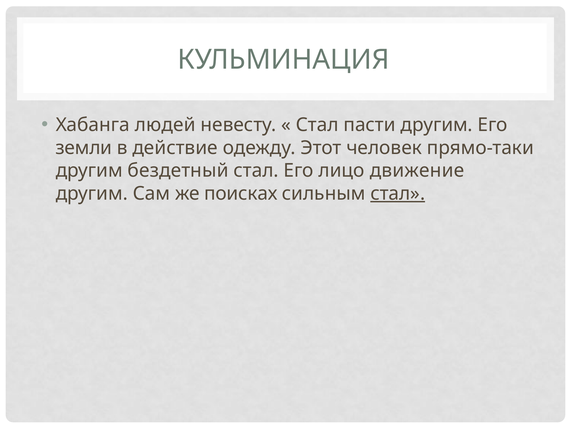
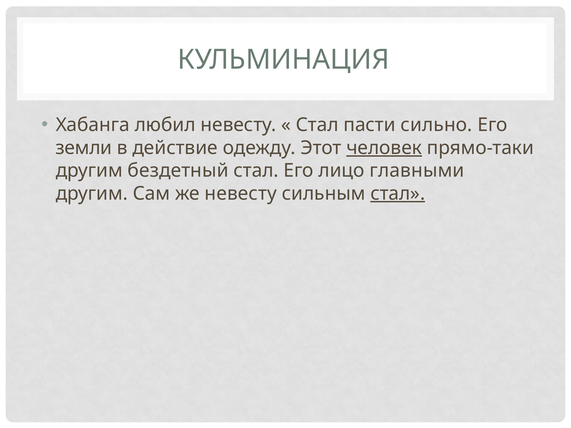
людей: людей -> любил
пасти другим: другим -> сильно
человек underline: none -> present
движение: движение -> главными
же поисках: поисках -> невесту
